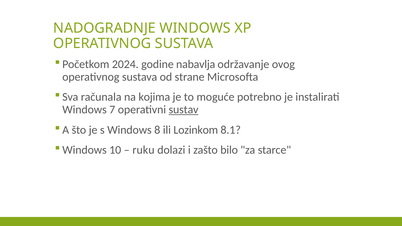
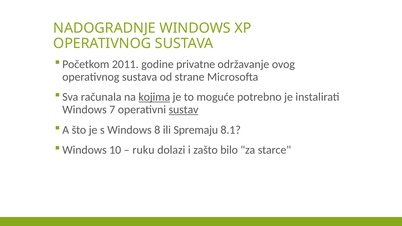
2024: 2024 -> 2011
nabavlja: nabavlja -> privatne
kojima underline: none -> present
Lozinkom: Lozinkom -> Spremaju
